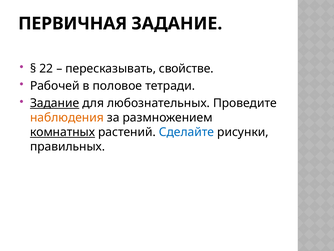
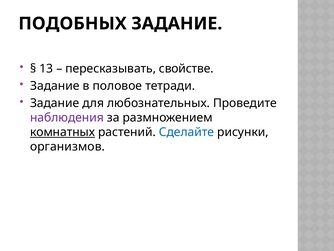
ПЕРВИЧНАЯ: ПЕРВИЧНАЯ -> ПОДОБНЫХ
22: 22 -> 13
Рабочей at (55, 86): Рабочей -> Задание
Задание at (55, 103) underline: present -> none
наблюдения colour: orange -> purple
правильных: правильных -> организмов
